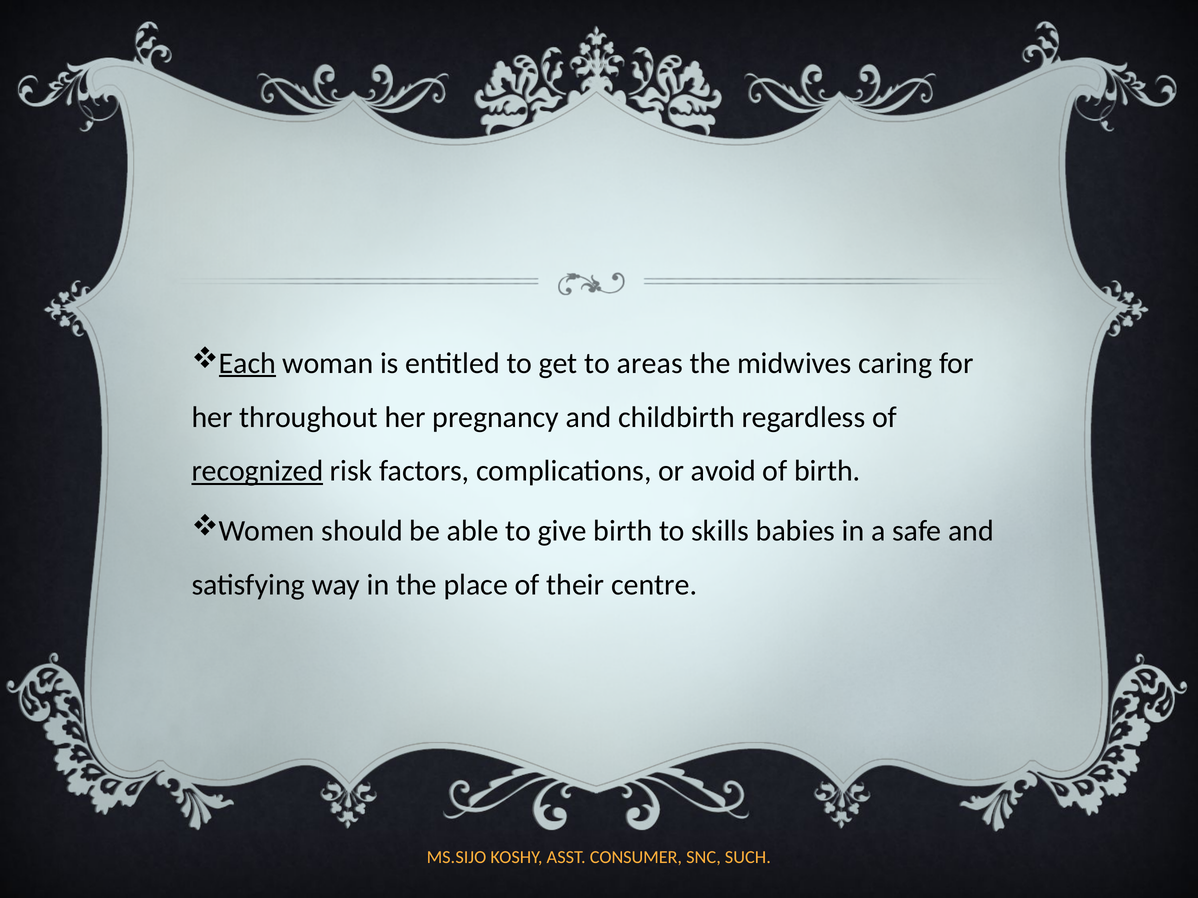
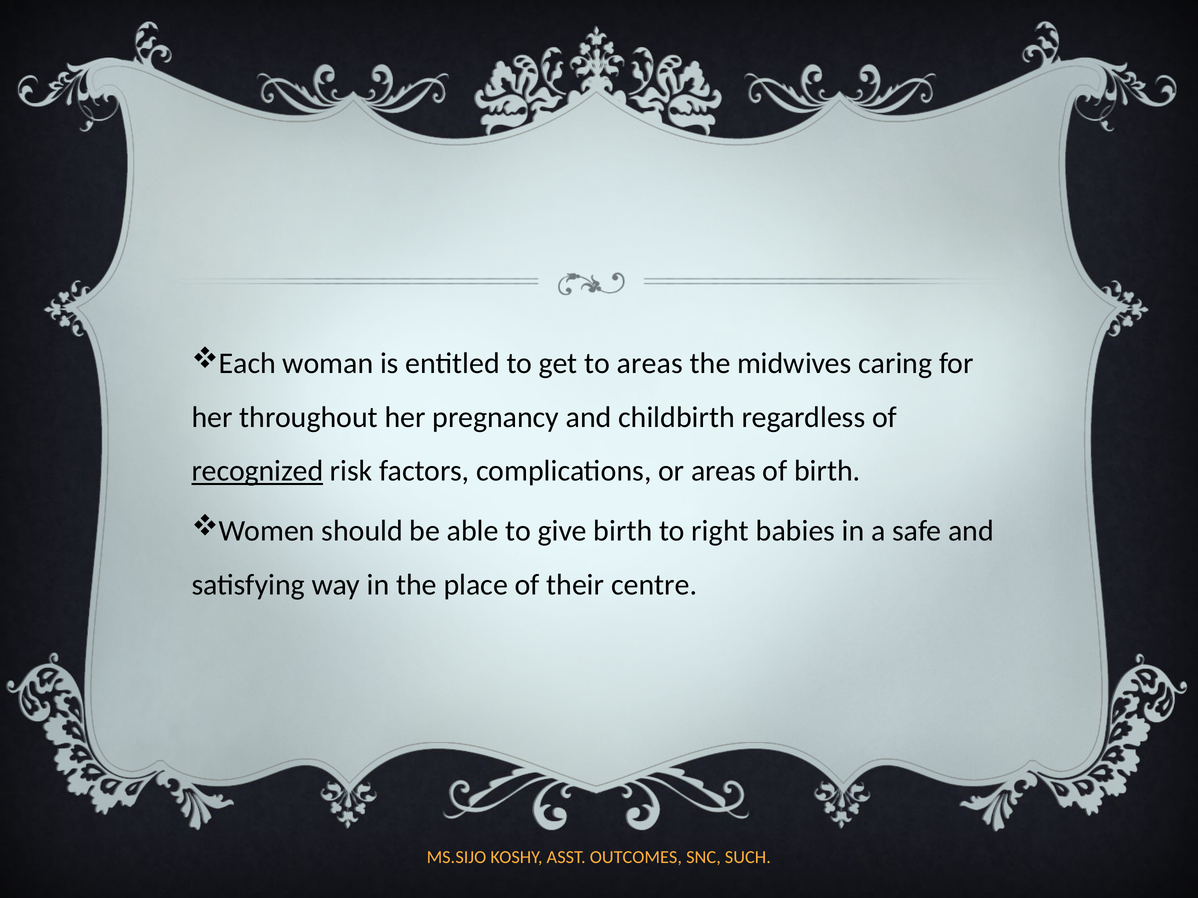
Each underline: present -> none
or avoid: avoid -> areas
skills: skills -> right
CONSUMER: CONSUMER -> OUTCOMES
